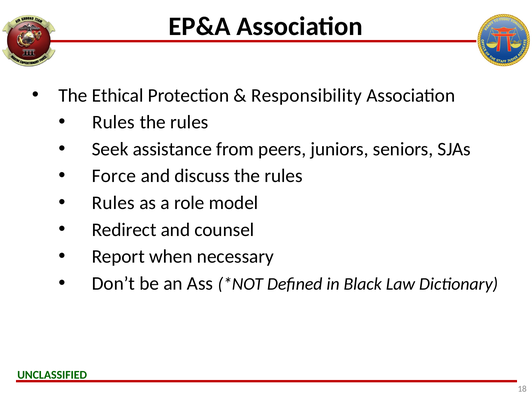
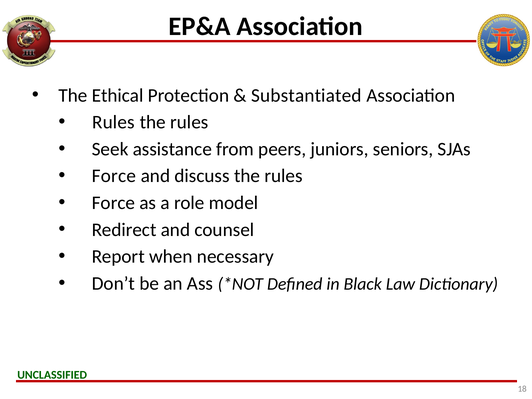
Responsibility: Responsibility -> Substantiated
Rules at (113, 203): Rules -> Force
